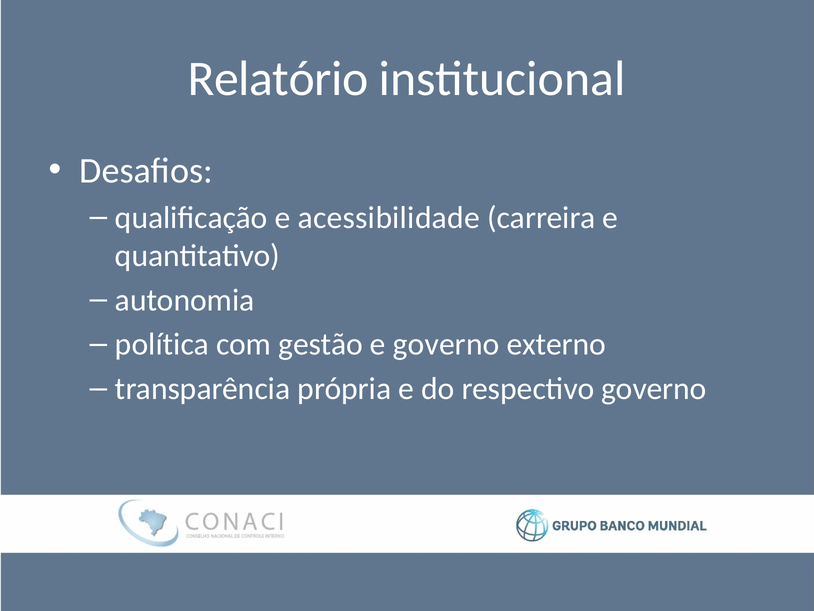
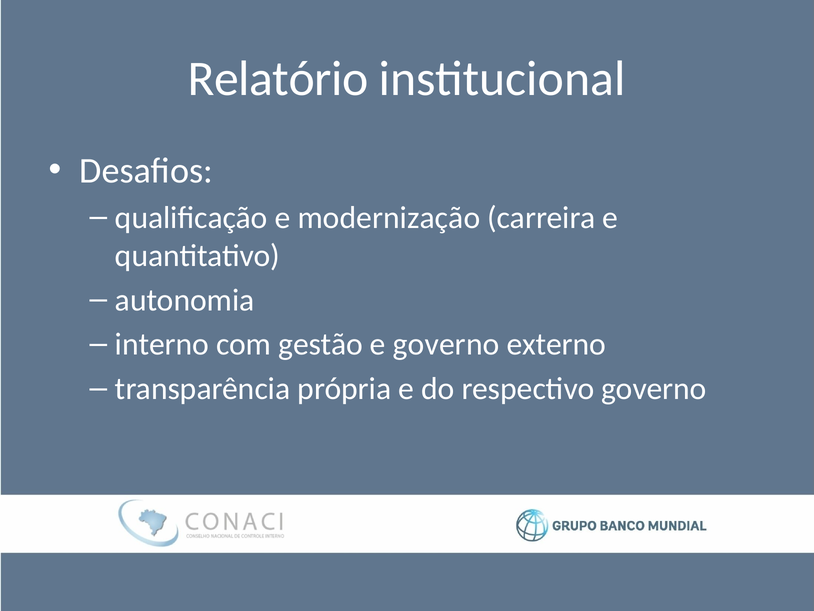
acessibilidade: acessibilidade -> modernização
política: política -> interno
